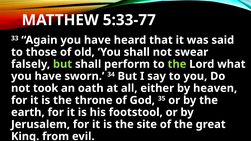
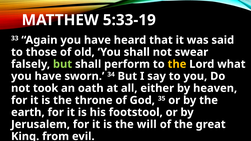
5:33-77: 5:33-77 -> 5:33-19
the at (177, 64) colour: light green -> yellow
site: site -> will
